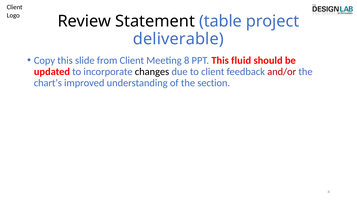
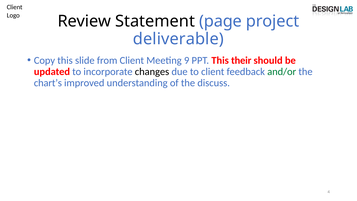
table: table -> page
8: 8 -> 9
fluid: fluid -> their
and/or colour: red -> green
section: section -> discuss
